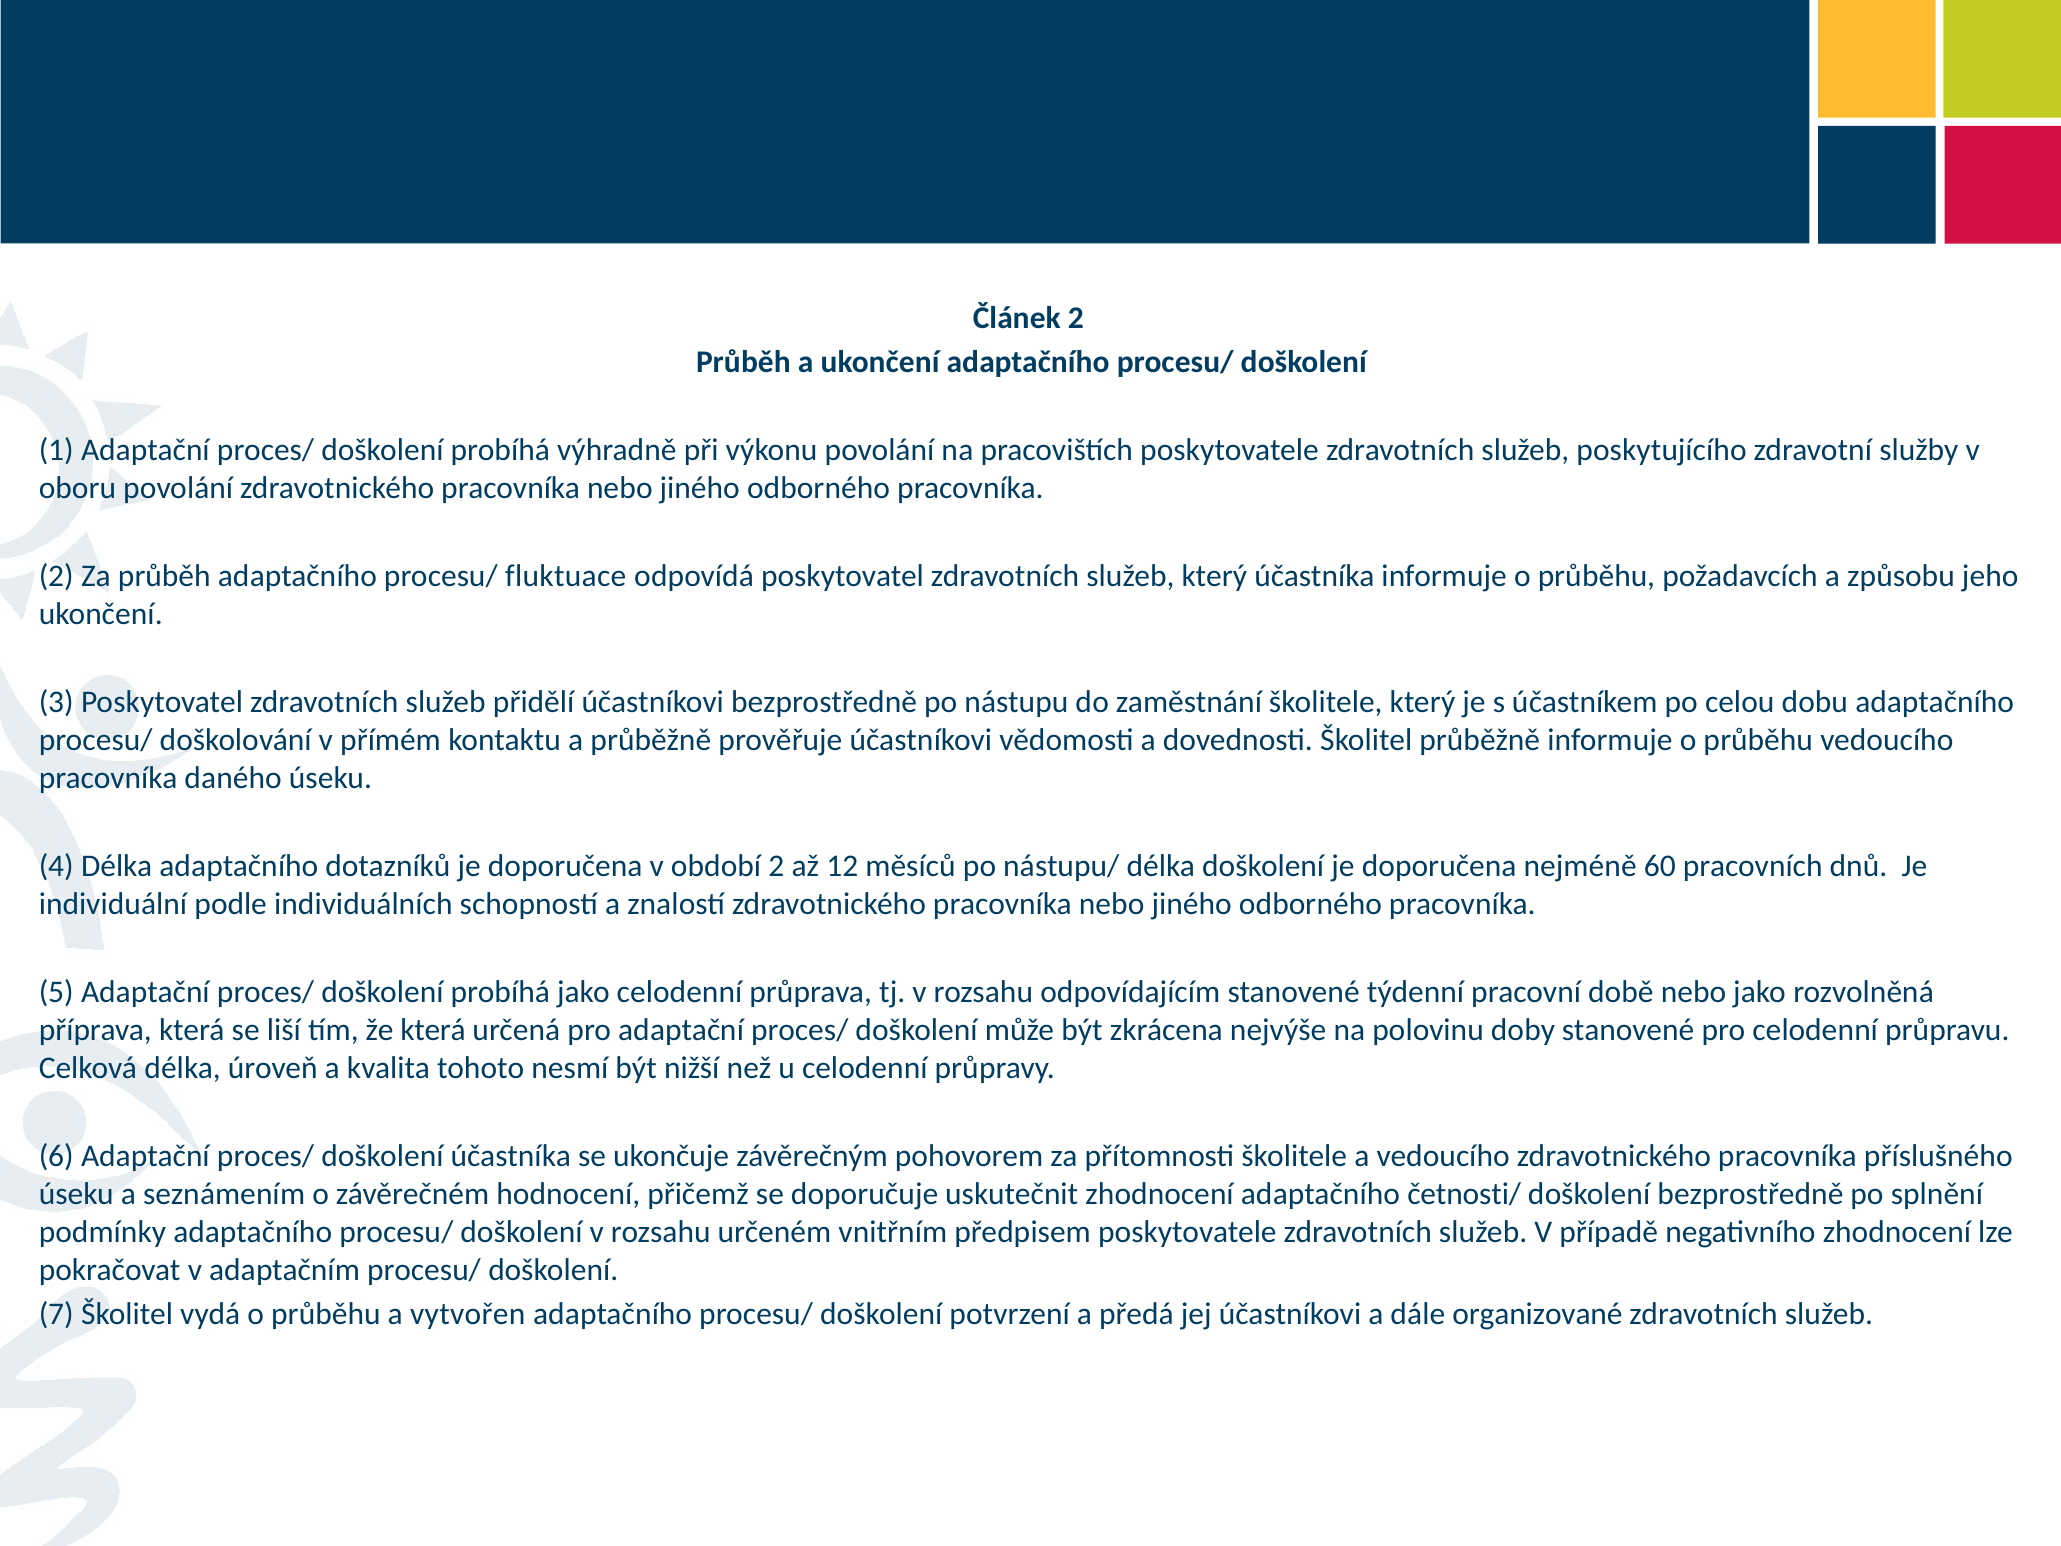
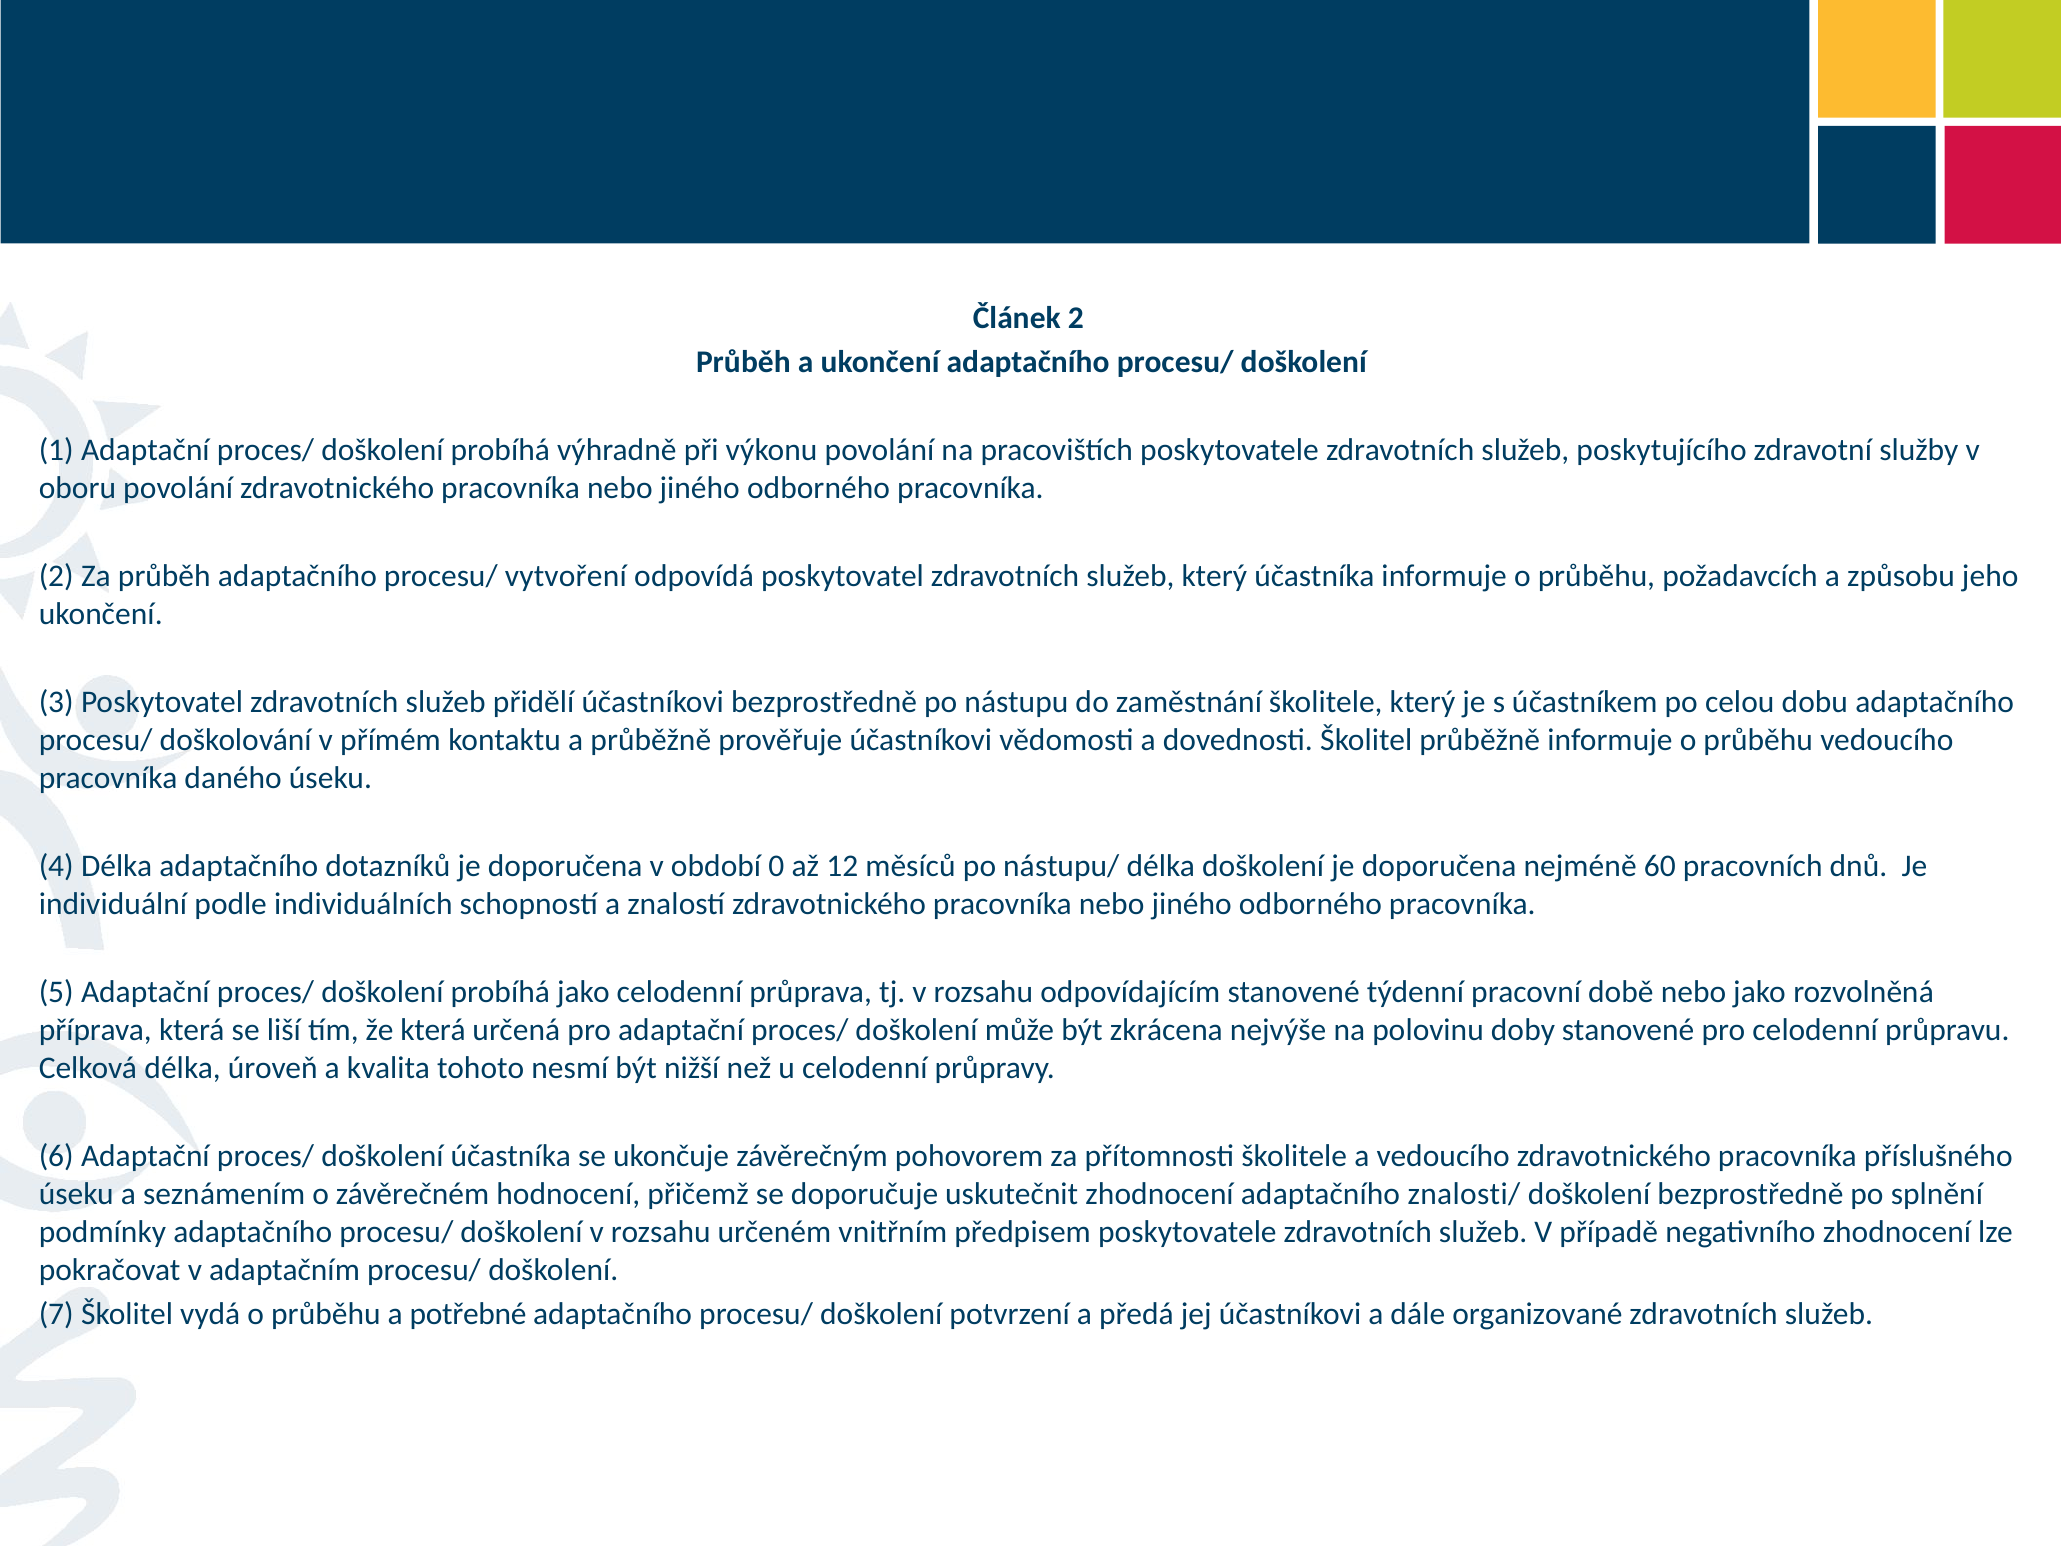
fluktuace: fluktuace -> vytvoření
období 2: 2 -> 0
četnosti/: četnosti/ -> znalosti/
vytvořen: vytvořen -> potřebné
